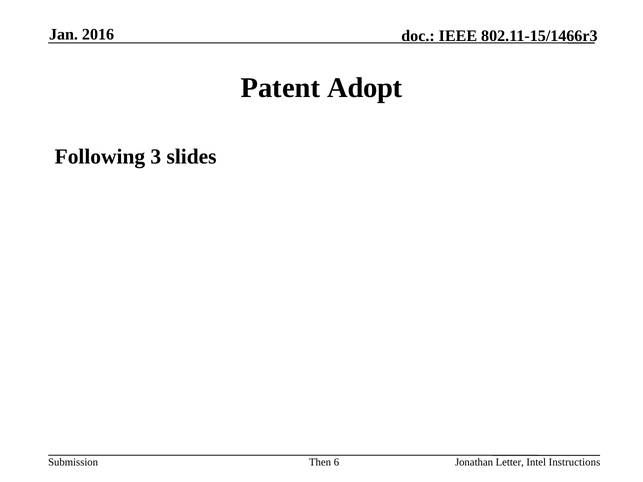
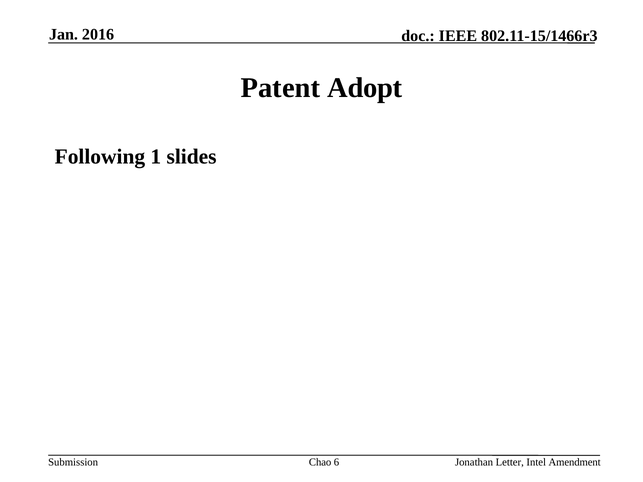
3: 3 -> 1
Then: Then -> Chao
Instructions: Instructions -> Amendment
